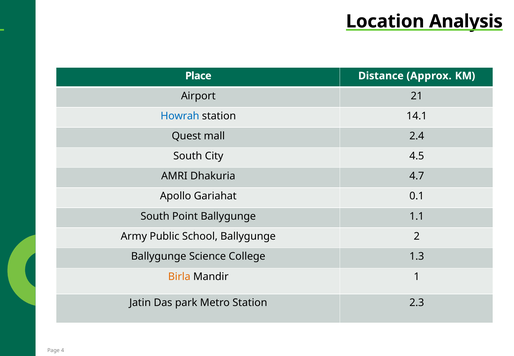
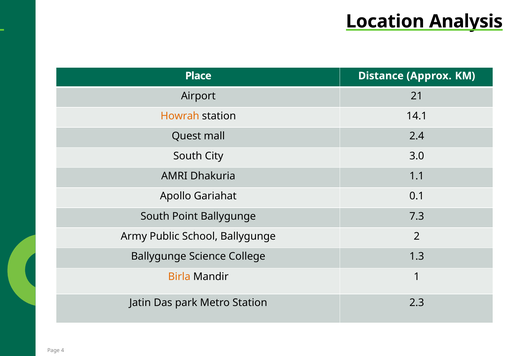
Howrah colour: blue -> orange
4.5: 4.5 -> 3.0
4.7: 4.7 -> 1.1
1.1: 1.1 -> 7.3
